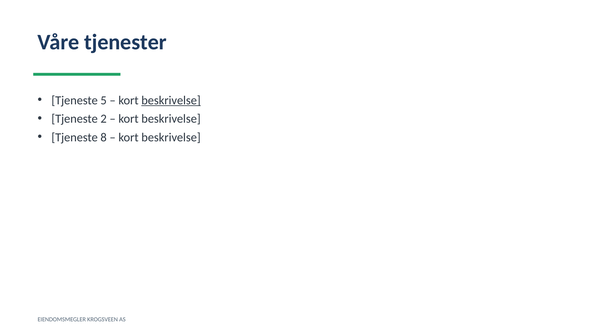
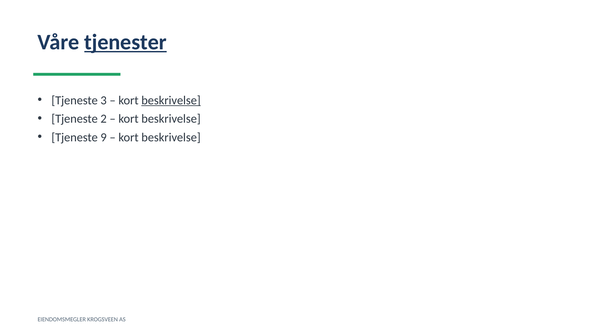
tjenester underline: none -> present
5: 5 -> 3
8: 8 -> 9
